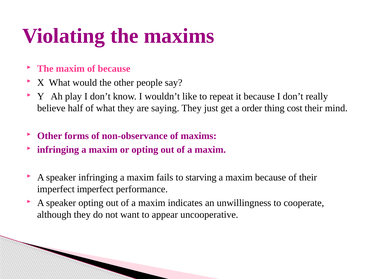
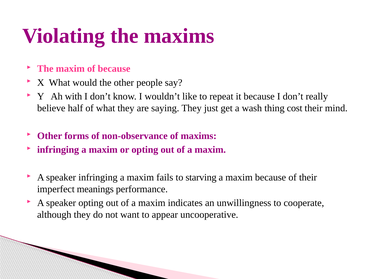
play: play -> with
order: order -> wash
imperfect imperfect: imperfect -> meanings
